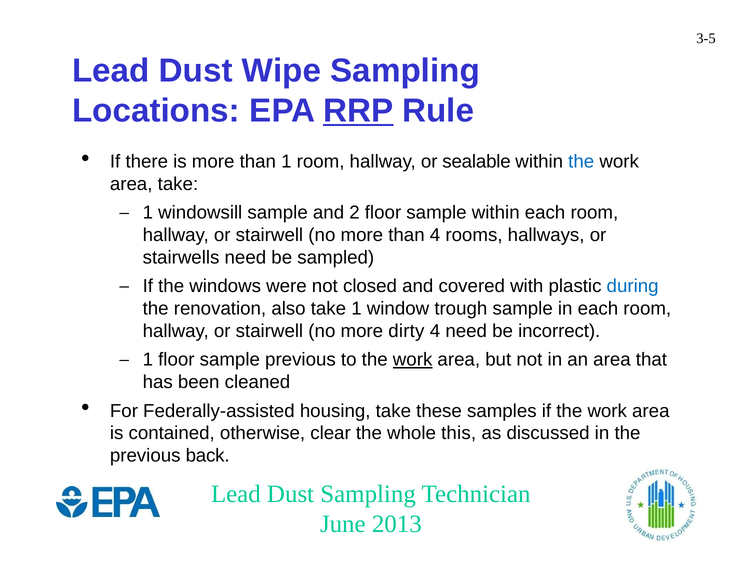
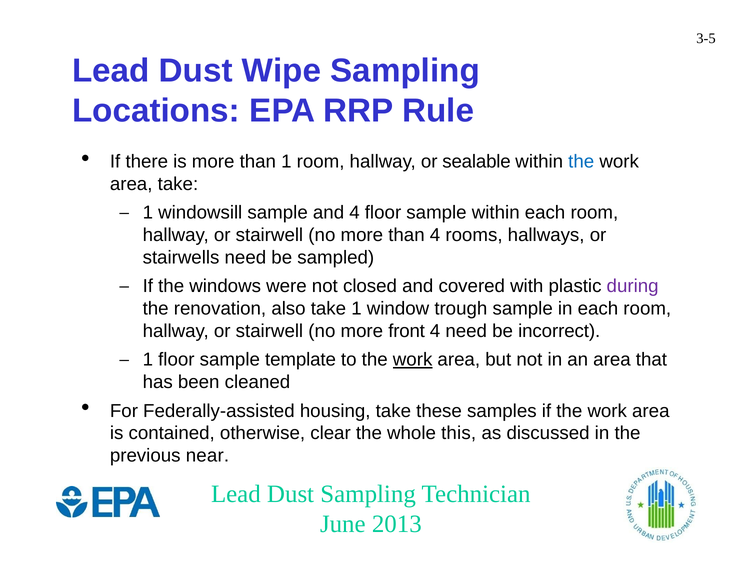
RRP underline: present -> none
and 2: 2 -> 4
during colour: blue -> purple
dirty: dirty -> front
sample previous: previous -> template
back: back -> near
